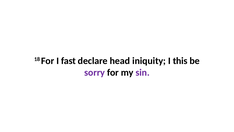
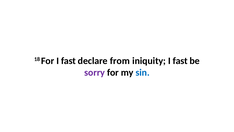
head: head -> from
iniquity I this: this -> fast
sin colour: purple -> blue
